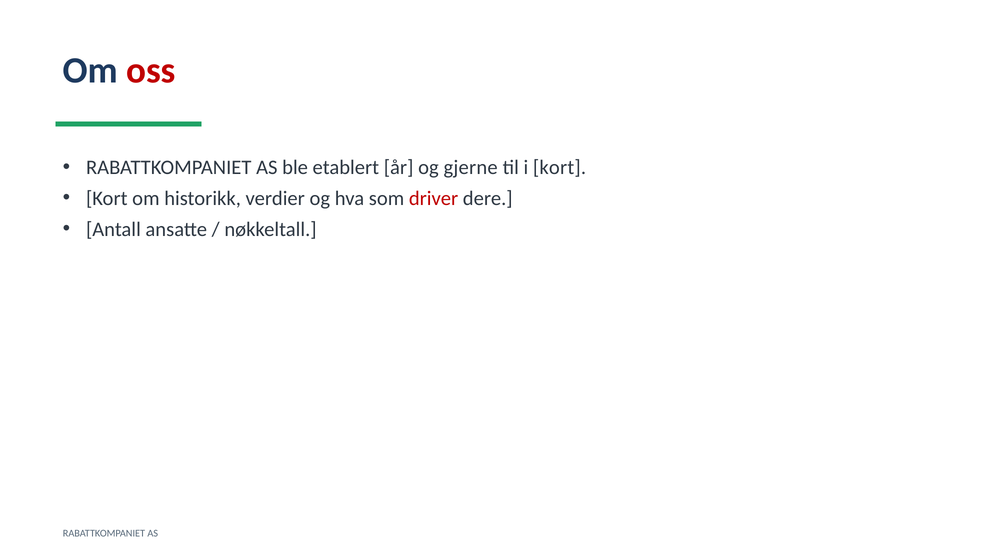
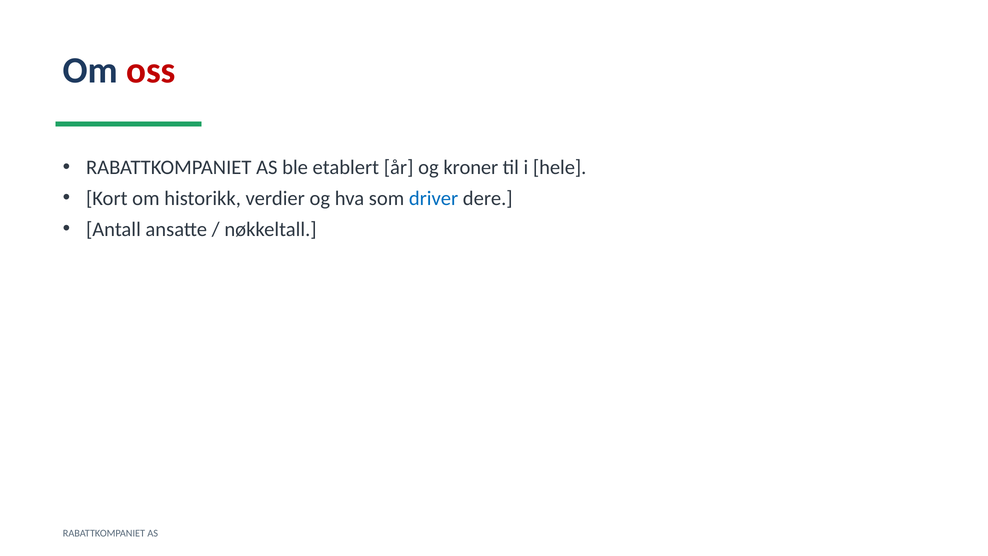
gjerne: gjerne -> kroner
i kort: kort -> hele
driver colour: red -> blue
